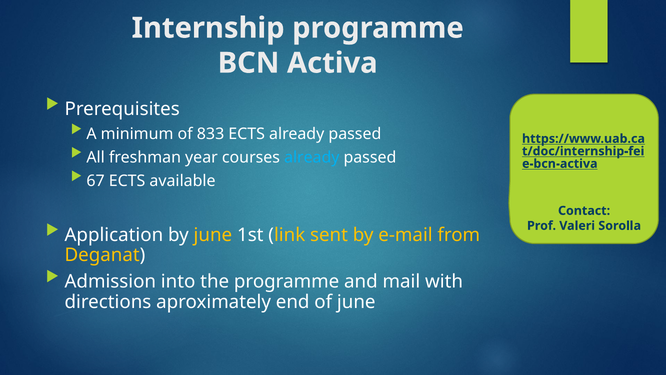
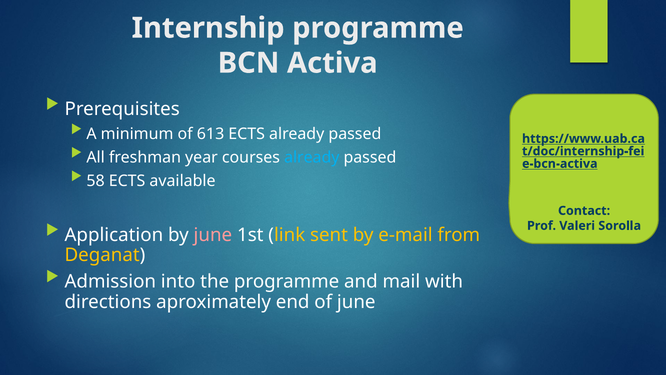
833: 833 -> 613
67: 67 -> 58
june at (213, 235) colour: yellow -> pink
